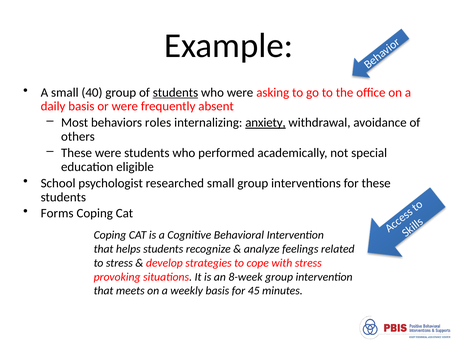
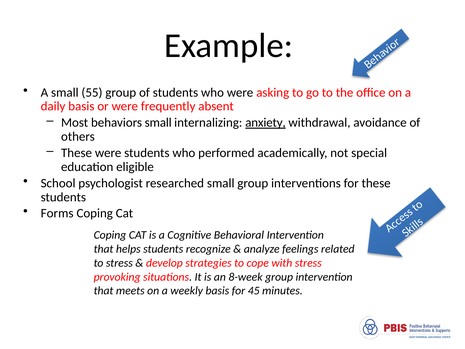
40: 40 -> 55
students at (175, 92) underline: present -> none
behaviors roles: roles -> small
